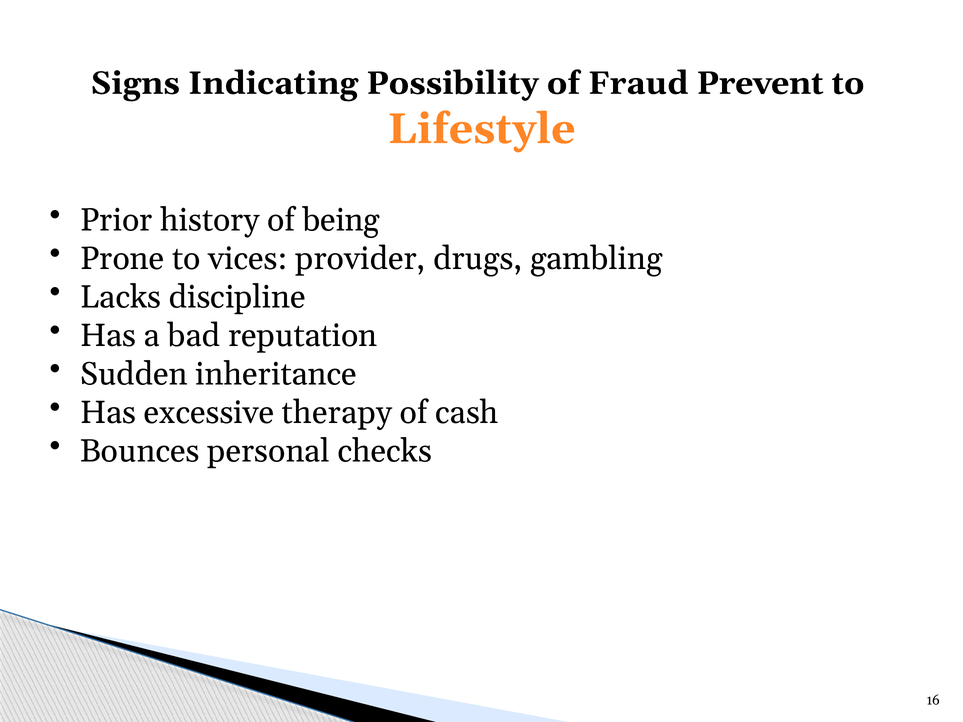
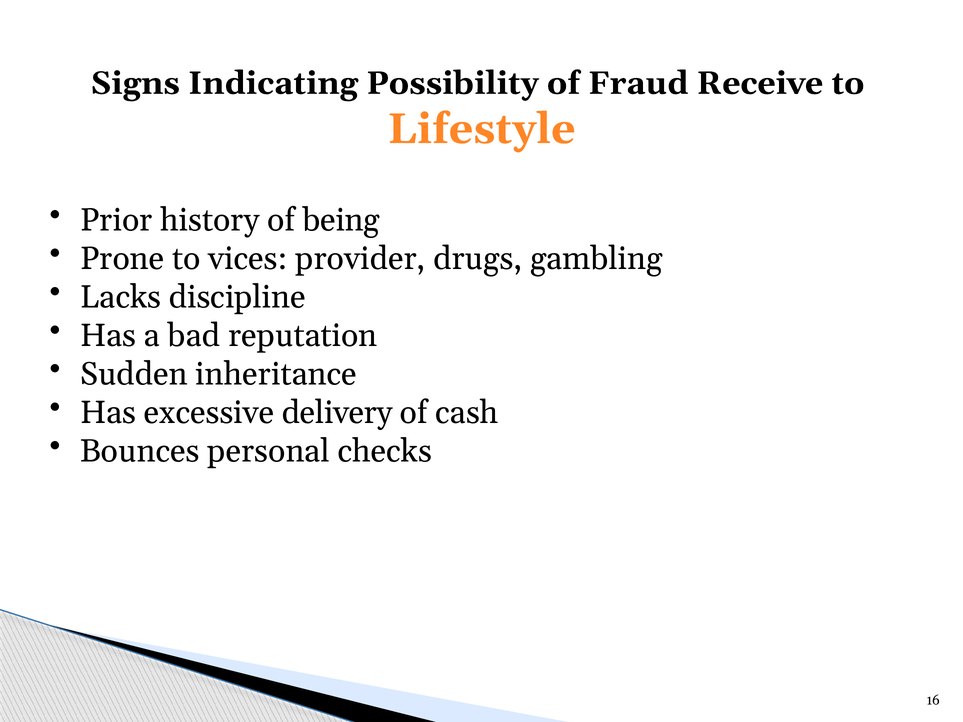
Prevent: Prevent -> Receive
therapy: therapy -> delivery
